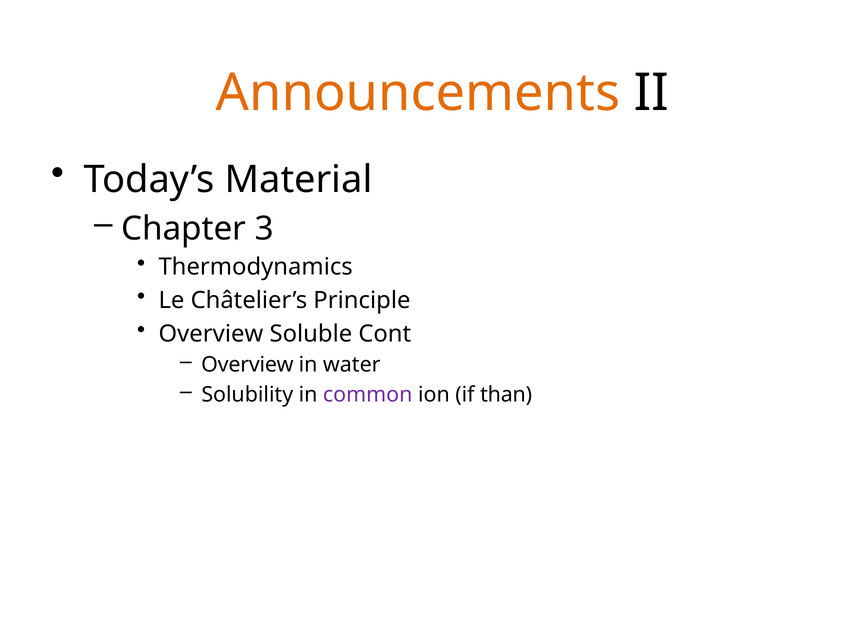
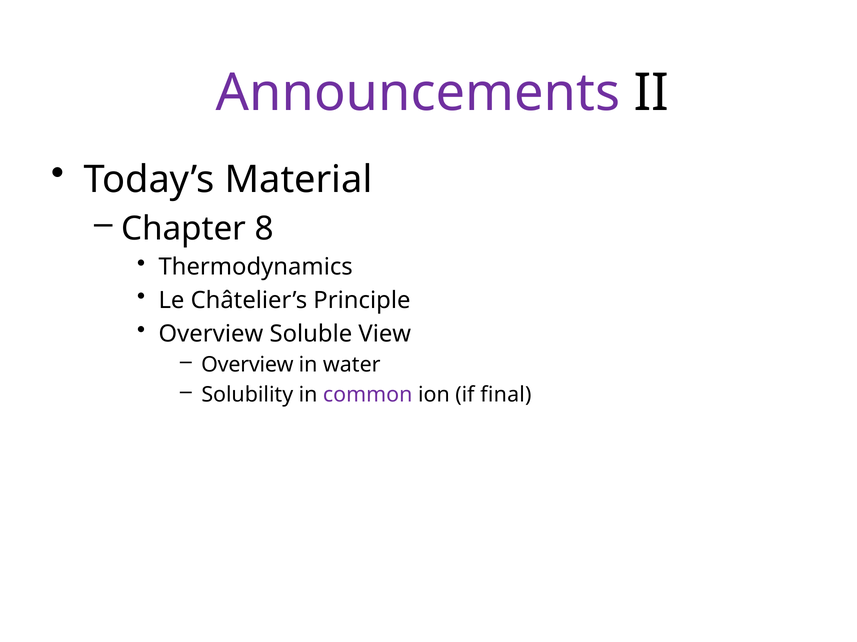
Announcements colour: orange -> purple
3: 3 -> 8
Cont: Cont -> View
than: than -> final
